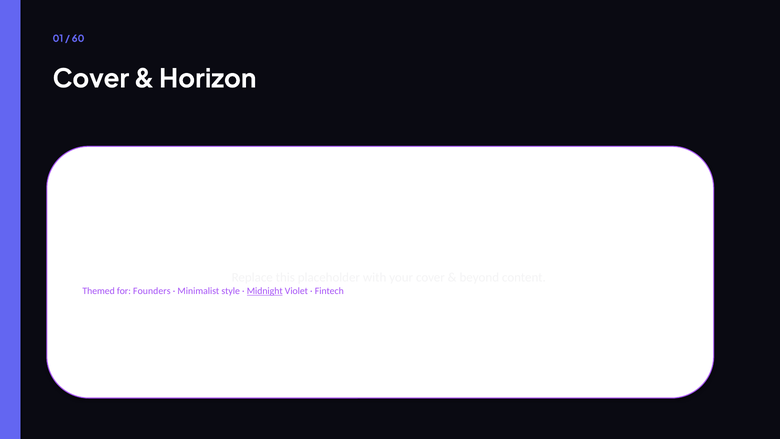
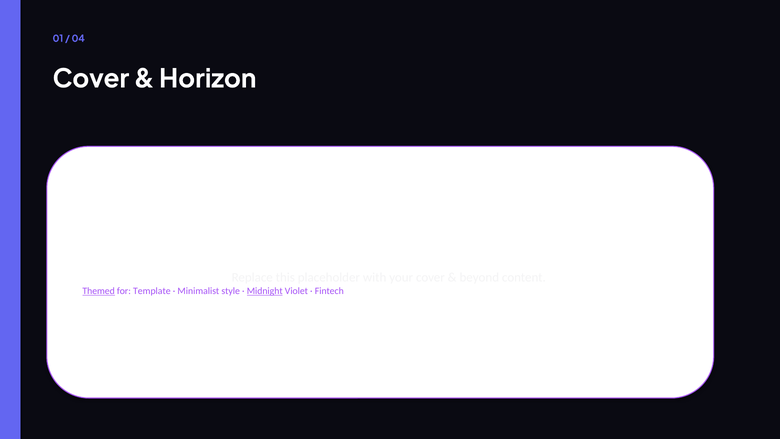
60: 60 -> 04
Themed underline: none -> present
Founders: Founders -> Template
